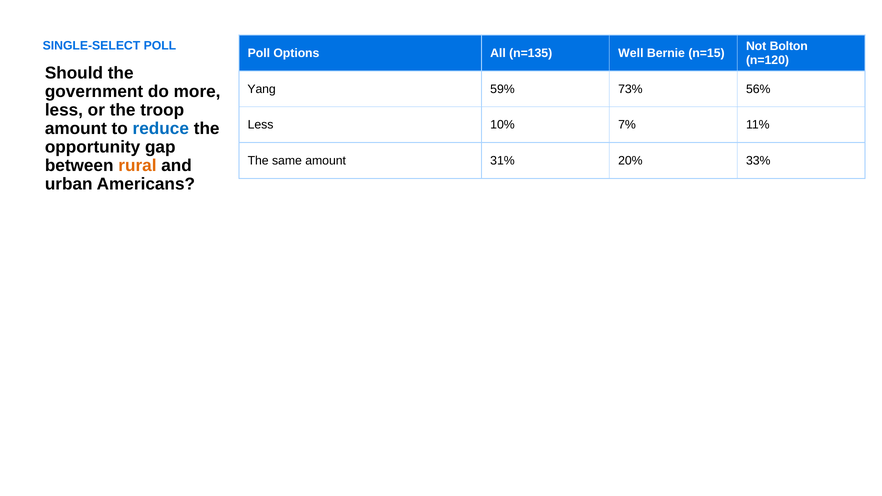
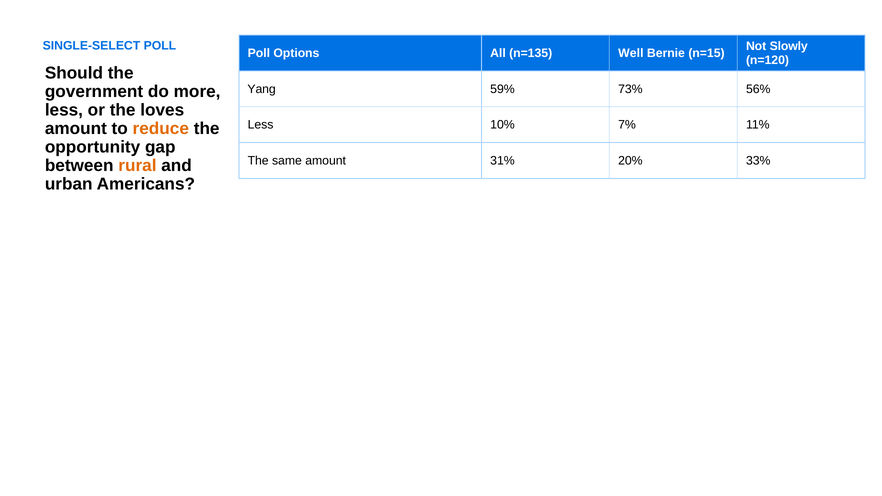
Bolton: Bolton -> Slowly
troop: troop -> loves
reduce colour: blue -> orange
